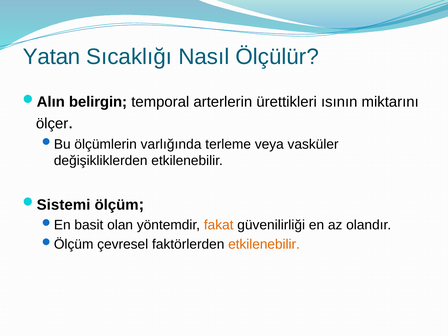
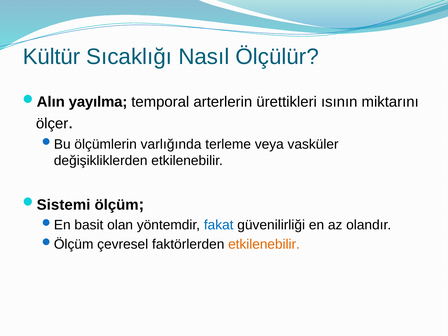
Yatan: Yatan -> Kültür
belirgin: belirgin -> yayılma
fakat colour: orange -> blue
